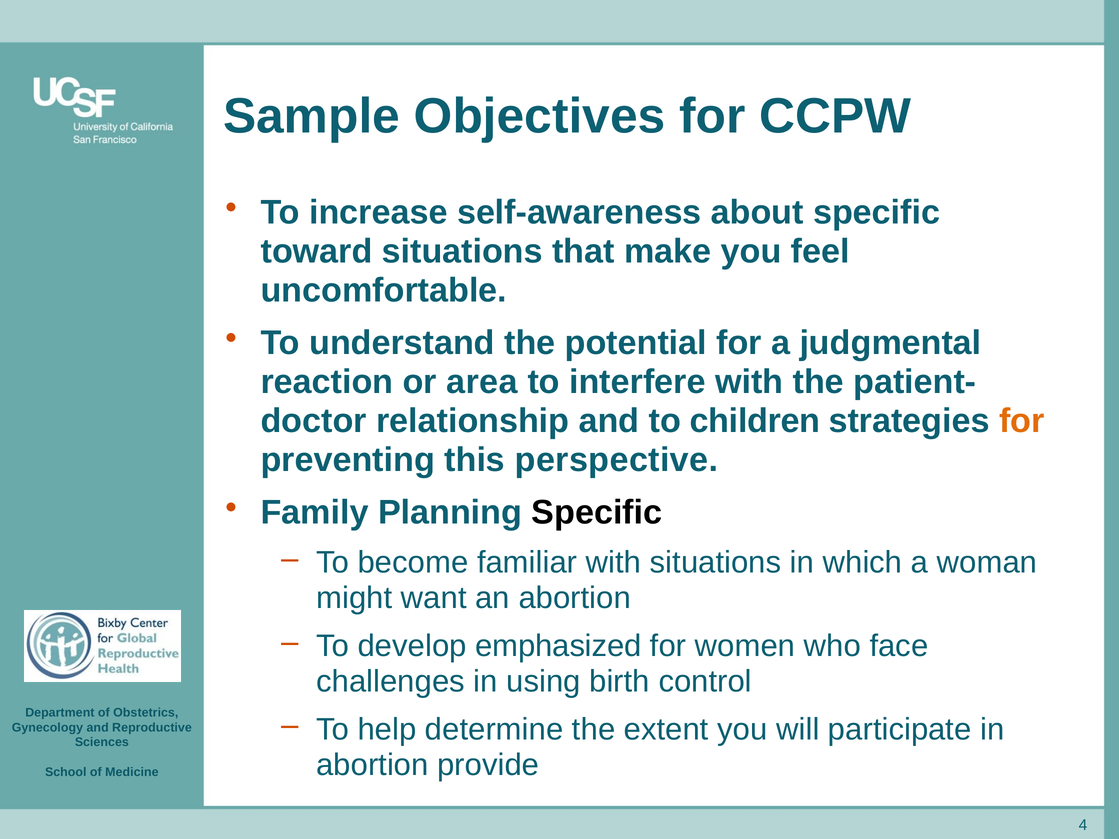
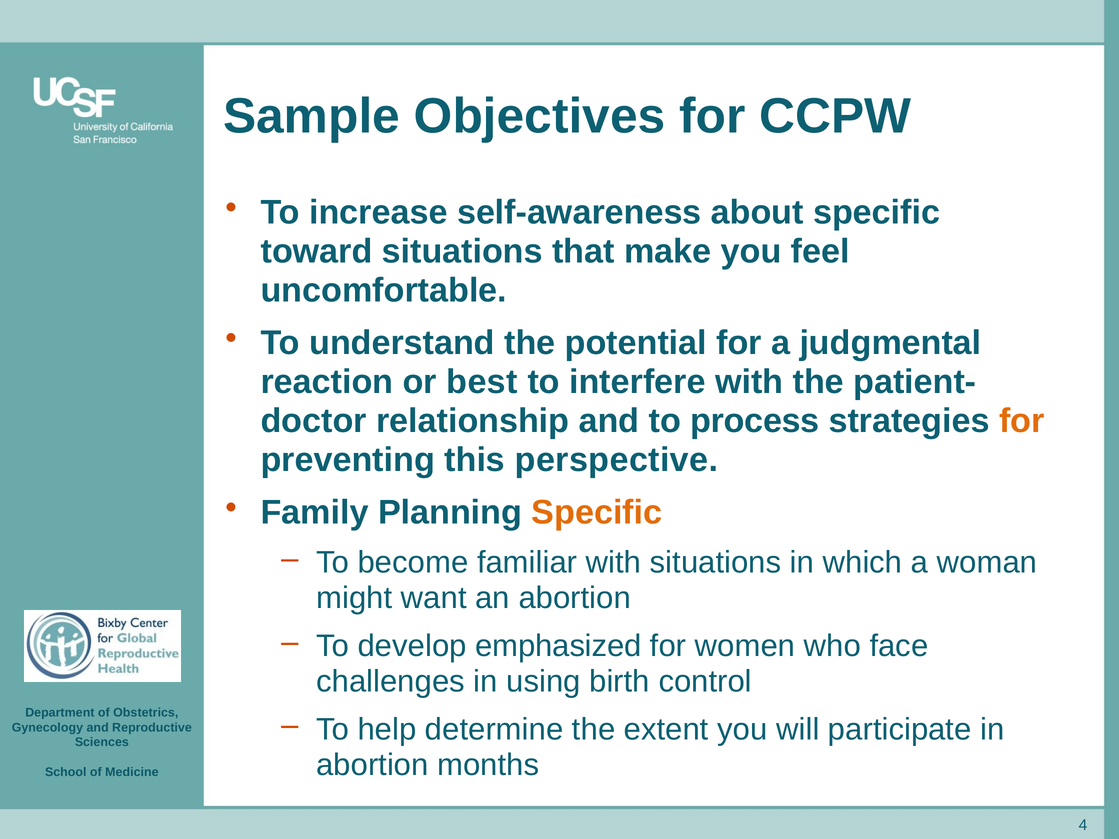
area: area -> best
children: children -> process
Specific at (597, 513) colour: black -> orange
provide: provide -> months
